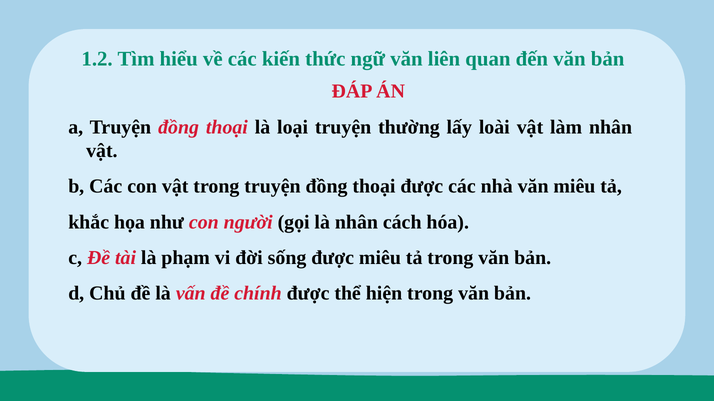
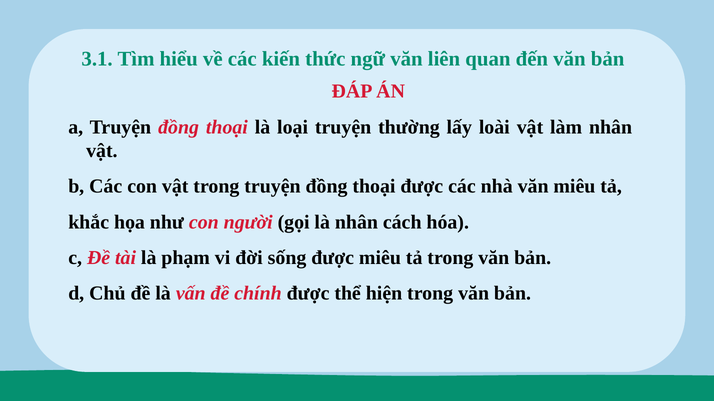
1.2: 1.2 -> 3.1
